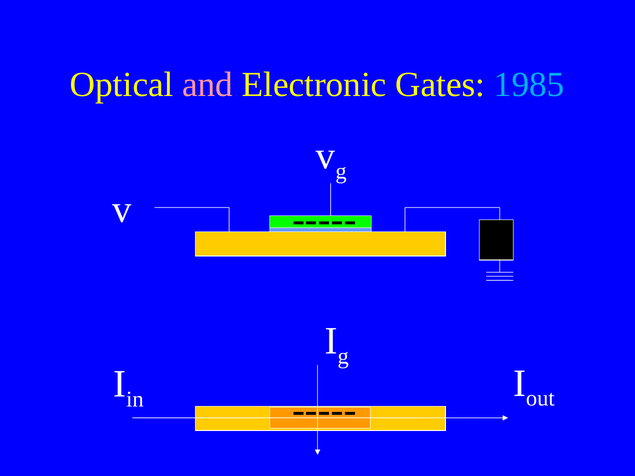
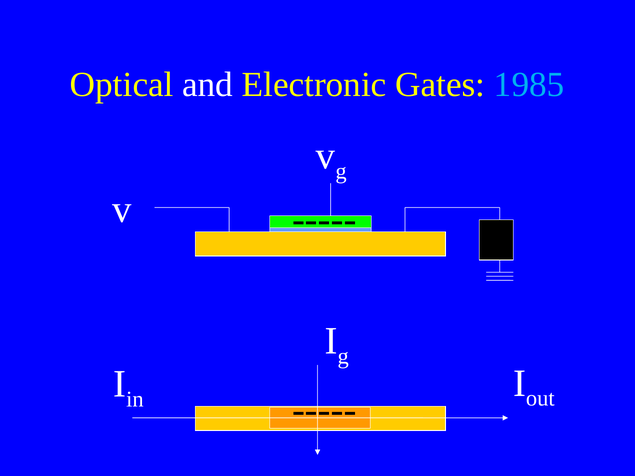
and colour: pink -> white
